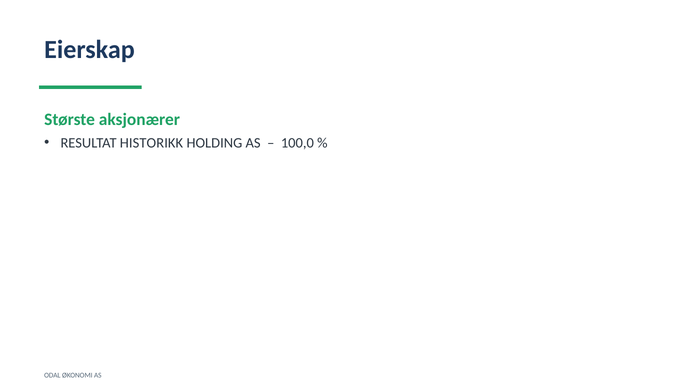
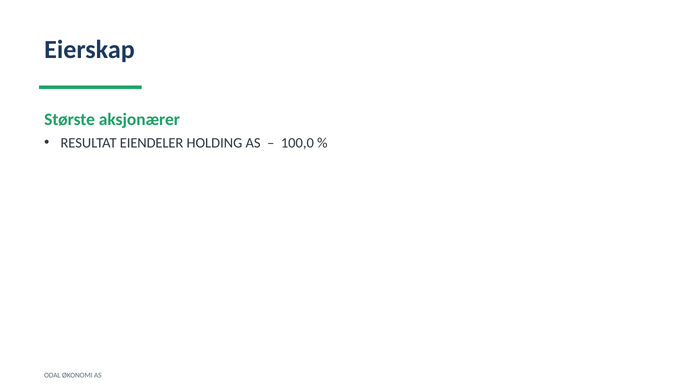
HISTORIKK: HISTORIKK -> EIENDELER
